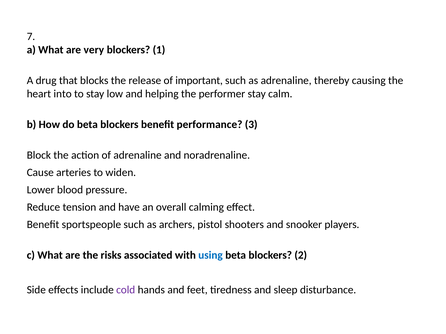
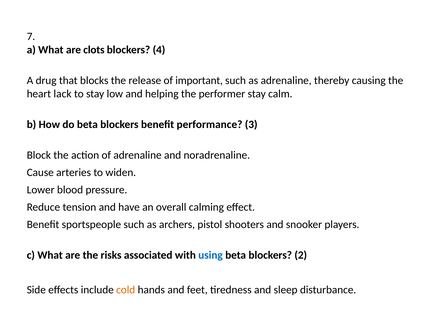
very: very -> clots
1: 1 -> 4
into: into -> lack
cold colour: purple -> orange
